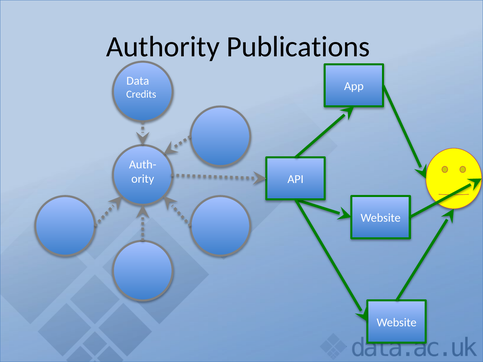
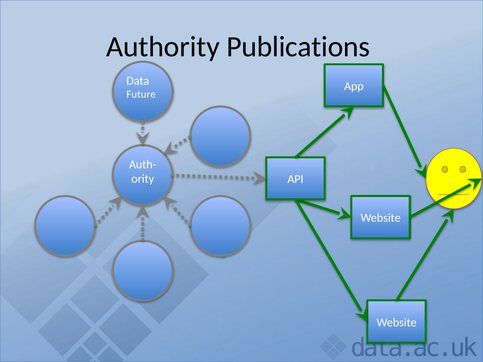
Credits: Credits -> Future
